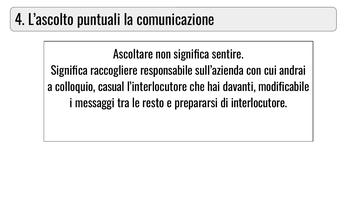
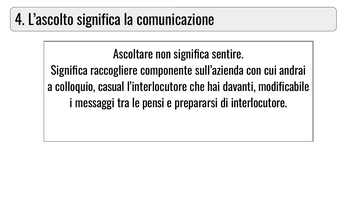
L’ascolto puntuali: puntuali -> significa
responsabile: responsabile -> componente
resto: resto -> pensi
